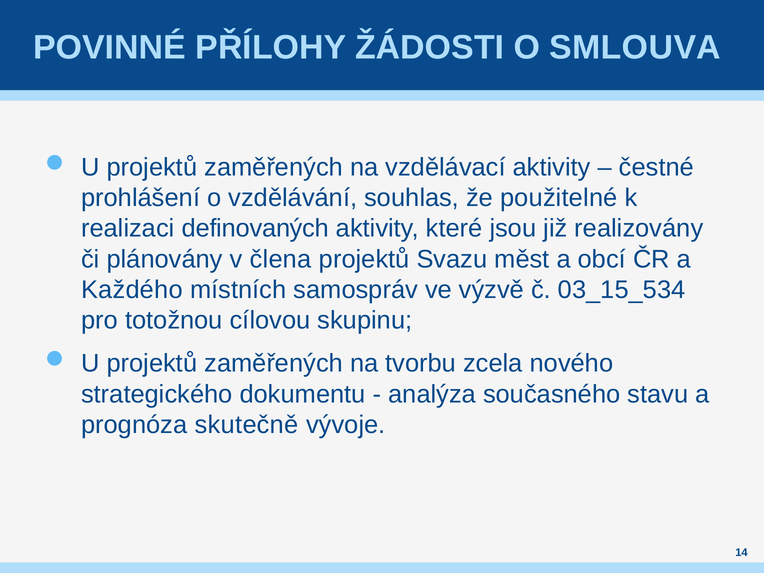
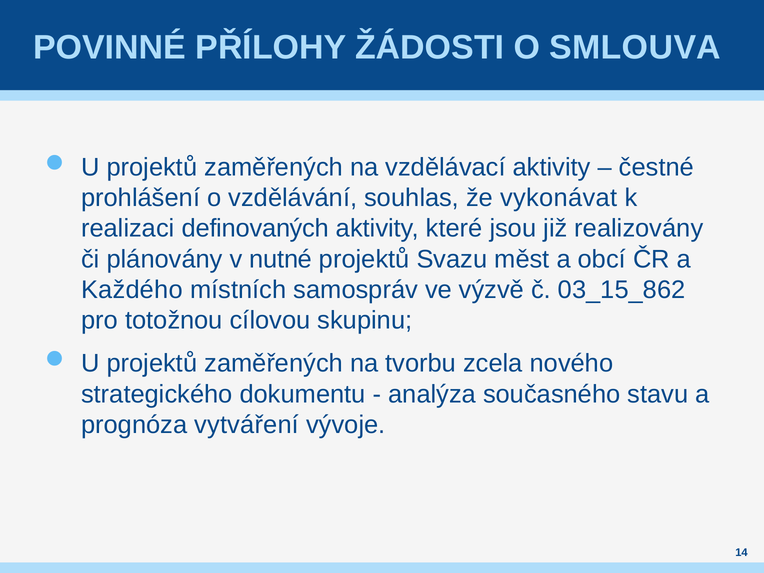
použitelné: použitelné -> vykonávat
člena: člena -> nutné
03_15_534: 03_15_534 -> 03_15_862
skutečně: skutečně -> vytváření
